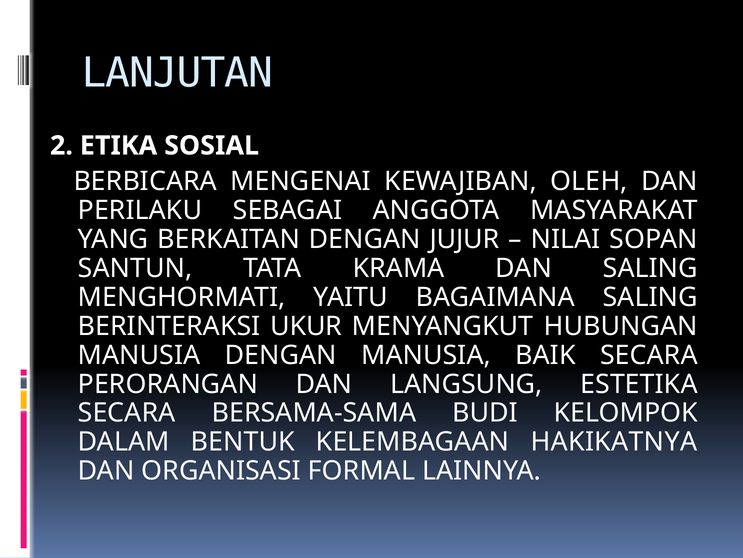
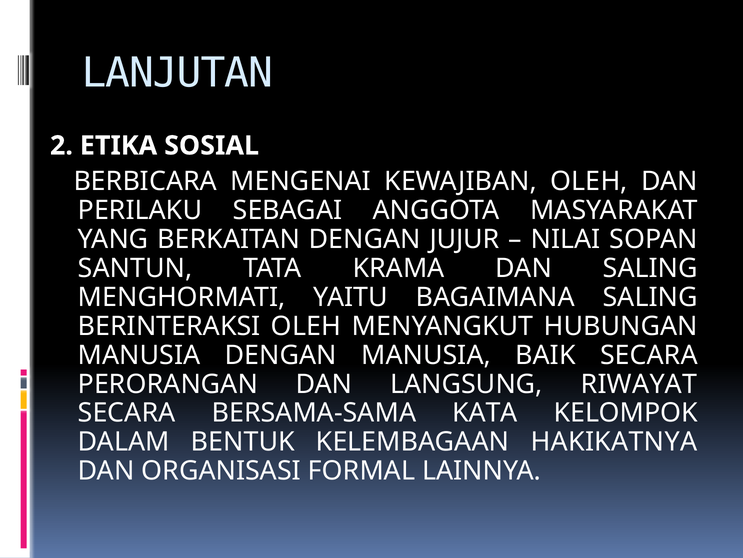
BERINTERAKSI UKUR: UKUR -> OLEH
ESTETIKA: ESTETIKA -> RIWAYAT
BUDI: BUDI -> KATA
